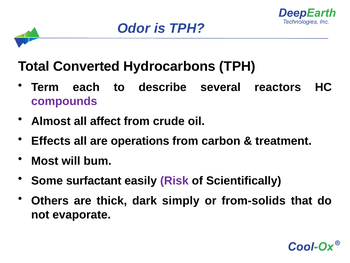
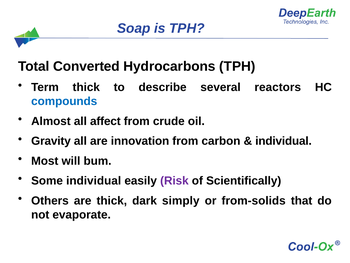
Odor: Odor -> Soap
Term each: each -> thick
compounds colour: purple -> blue
Effects: Effects -> Gravity
operations: operations -> innovation
treatment at (283, 141): treatment -> individual
Some surfactant: surfactant -> individual
